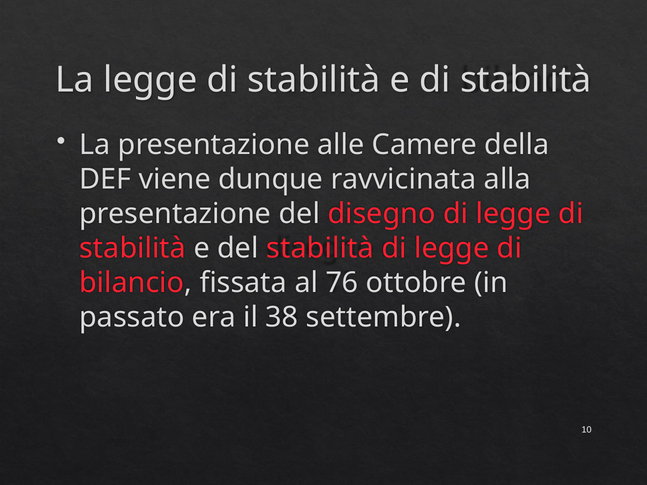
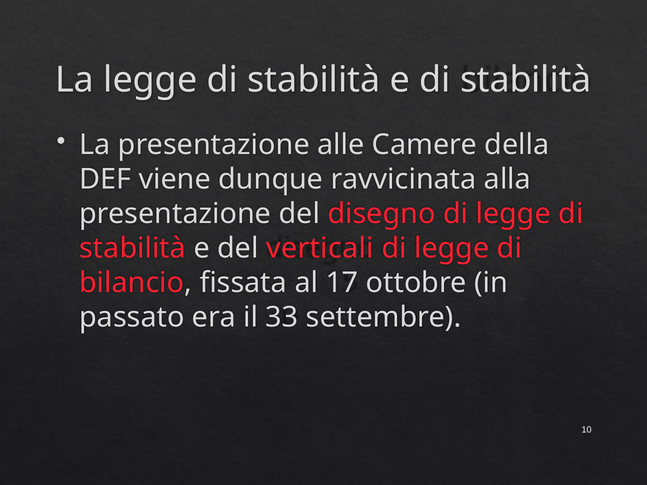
del stabilità: stabilità -> verticali
76: 76 -> 17
38: 38 -> 33
